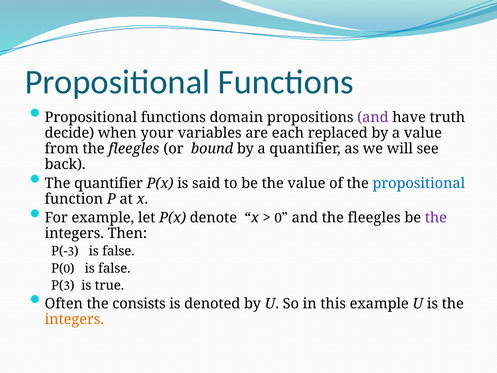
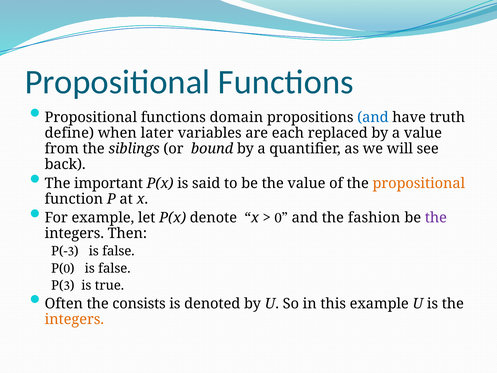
and at (373, 117) colour: purple -> blue
decide: decide -> define
your: your -> later
from the fleegles: fleegles -> siblings
The quantifier: quantifier -> important
propositional at (419, 183) colour: blue -> orange
and the fleegles: fleegles -> fashion
